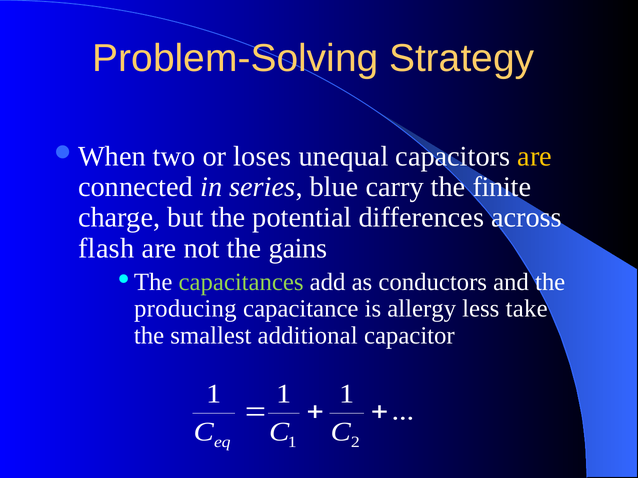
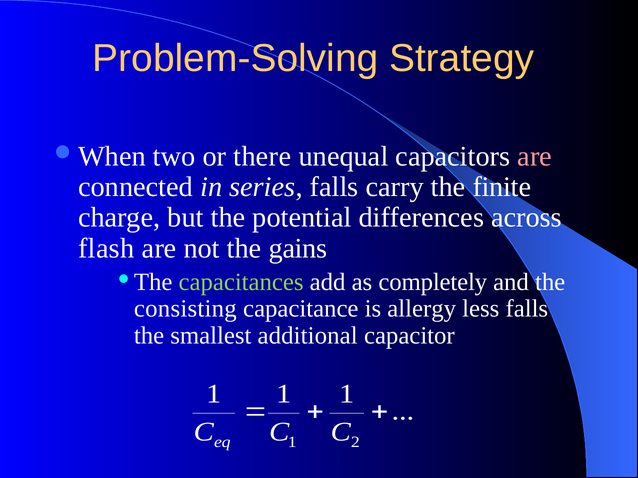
loses: loses -> there
are at (535, 157) colour: yellow -> pink
series blue: blue -> falls
conductors: conductors -> completely
producing: producing -> consisting
less take: take -> falls
